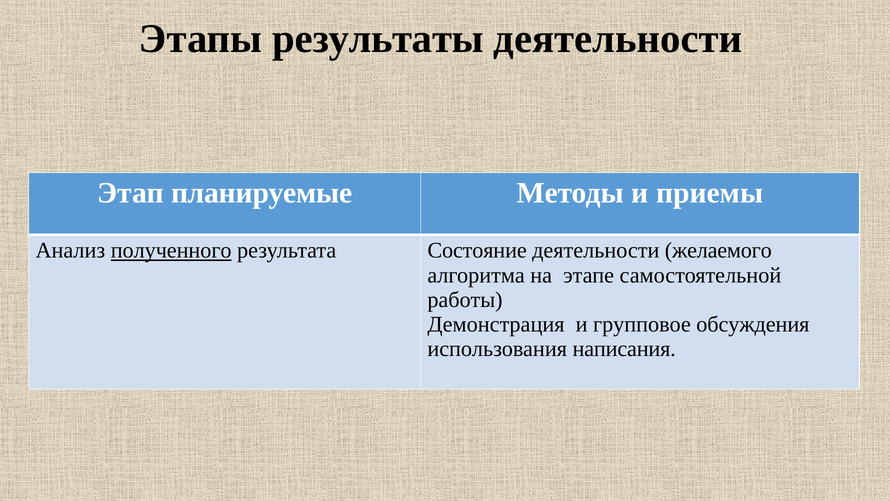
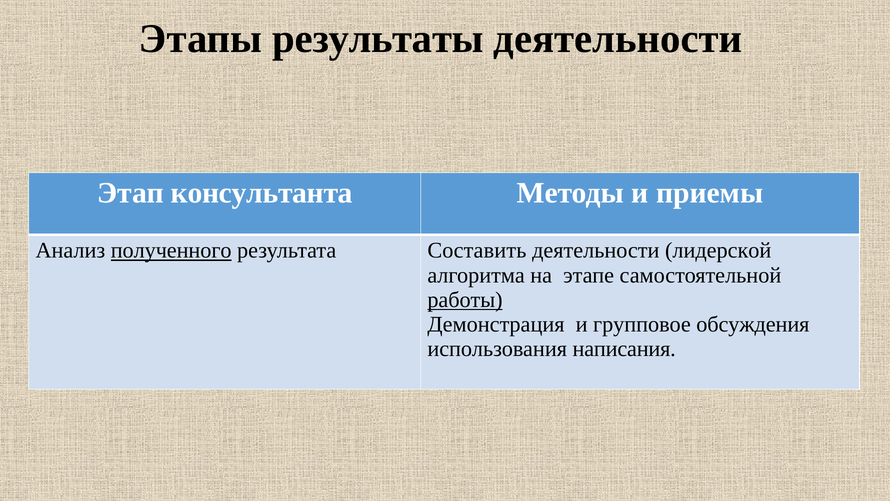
планируемые: планируемые -> консультанта
Состояние: Состояние -> Составить
желаемого: желаемого -> лидерской
работы underline: none -> present
